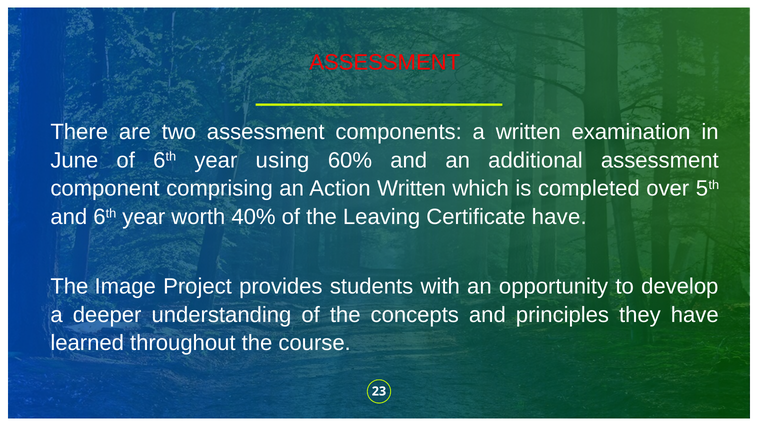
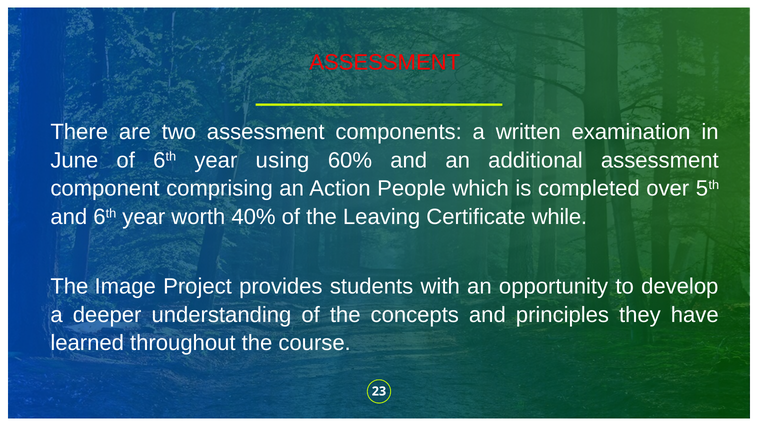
Action Written: Written -> People
Certificate have: have -> while
